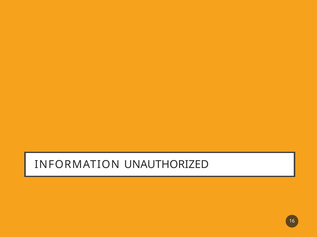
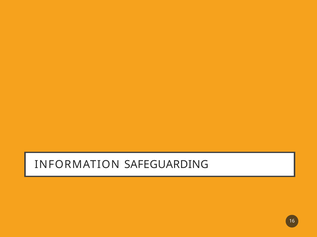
UNAUTHORIZED: UNAUTHORIZED -> SAFEGUARDING
